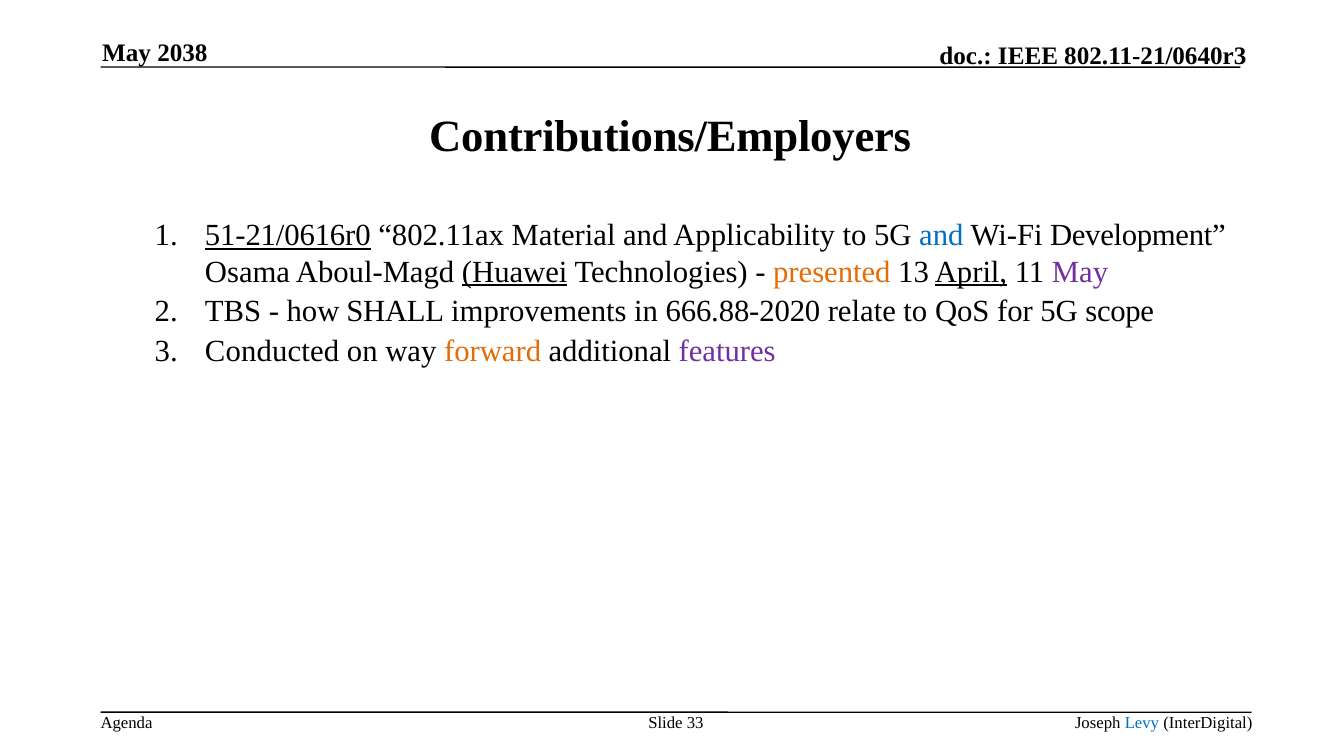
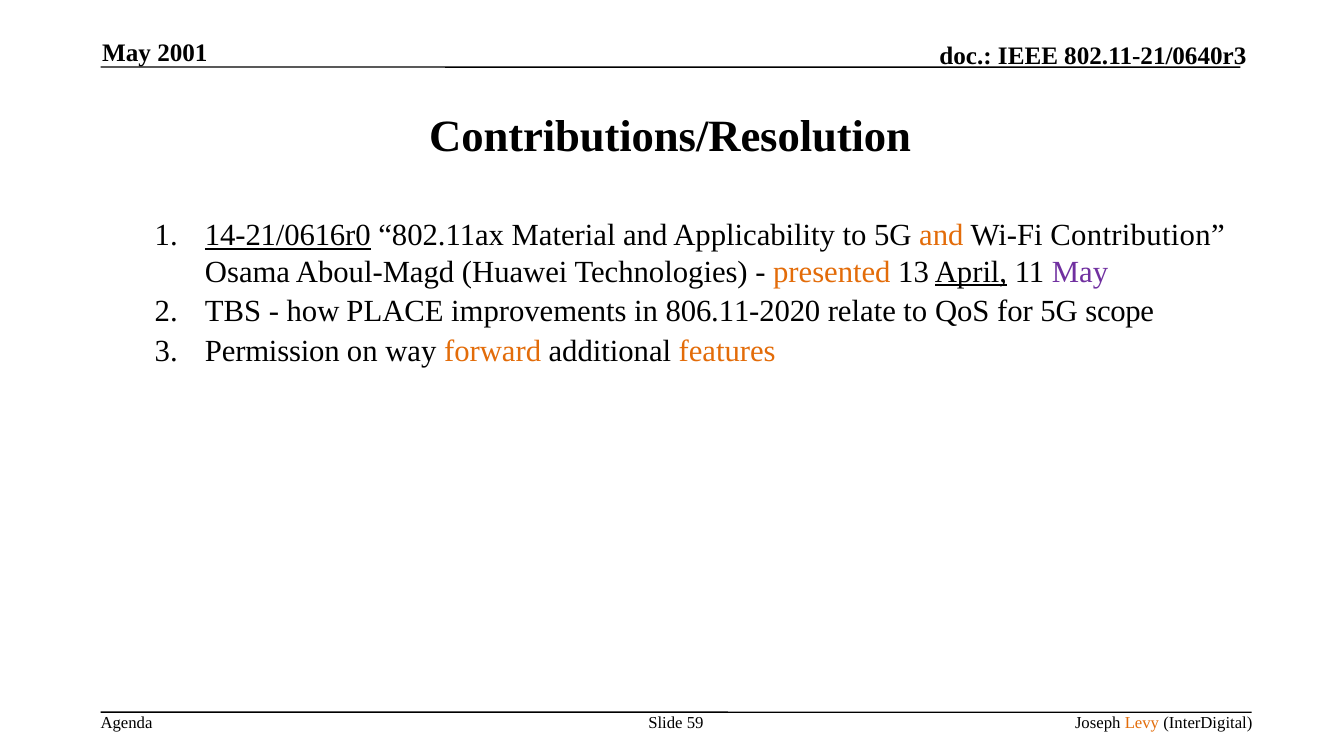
2038: 2038 -> 2001
Contributions/Employers: Contributions/Employers -> Contributions/Resolution
51-21/0616r0: 51-21/0616r0 -> 14-21/0616r0
and at (941, 235) colour: blue -> orange
Development: Development -> Contribution
Huawei underline: present -> none
SHALL: SHALL -> PLACE
666.88-2020: 666.88-2020 -> 806.11-2020
Conducted: Conducted -> Permission
features colour: purple -> orange
33: 33 -> 59
Levy colour: blue -> orange
